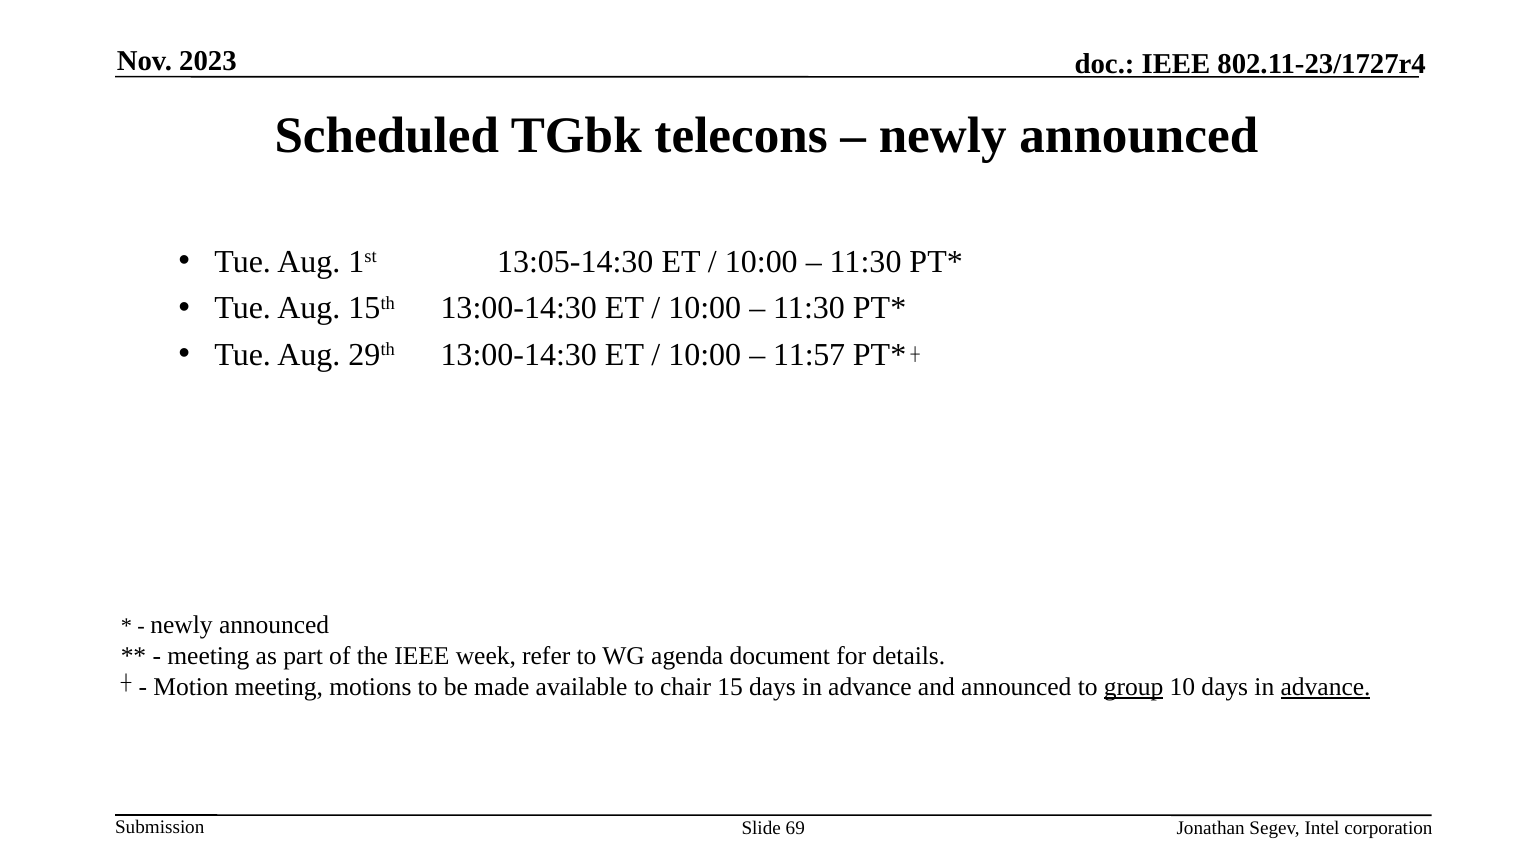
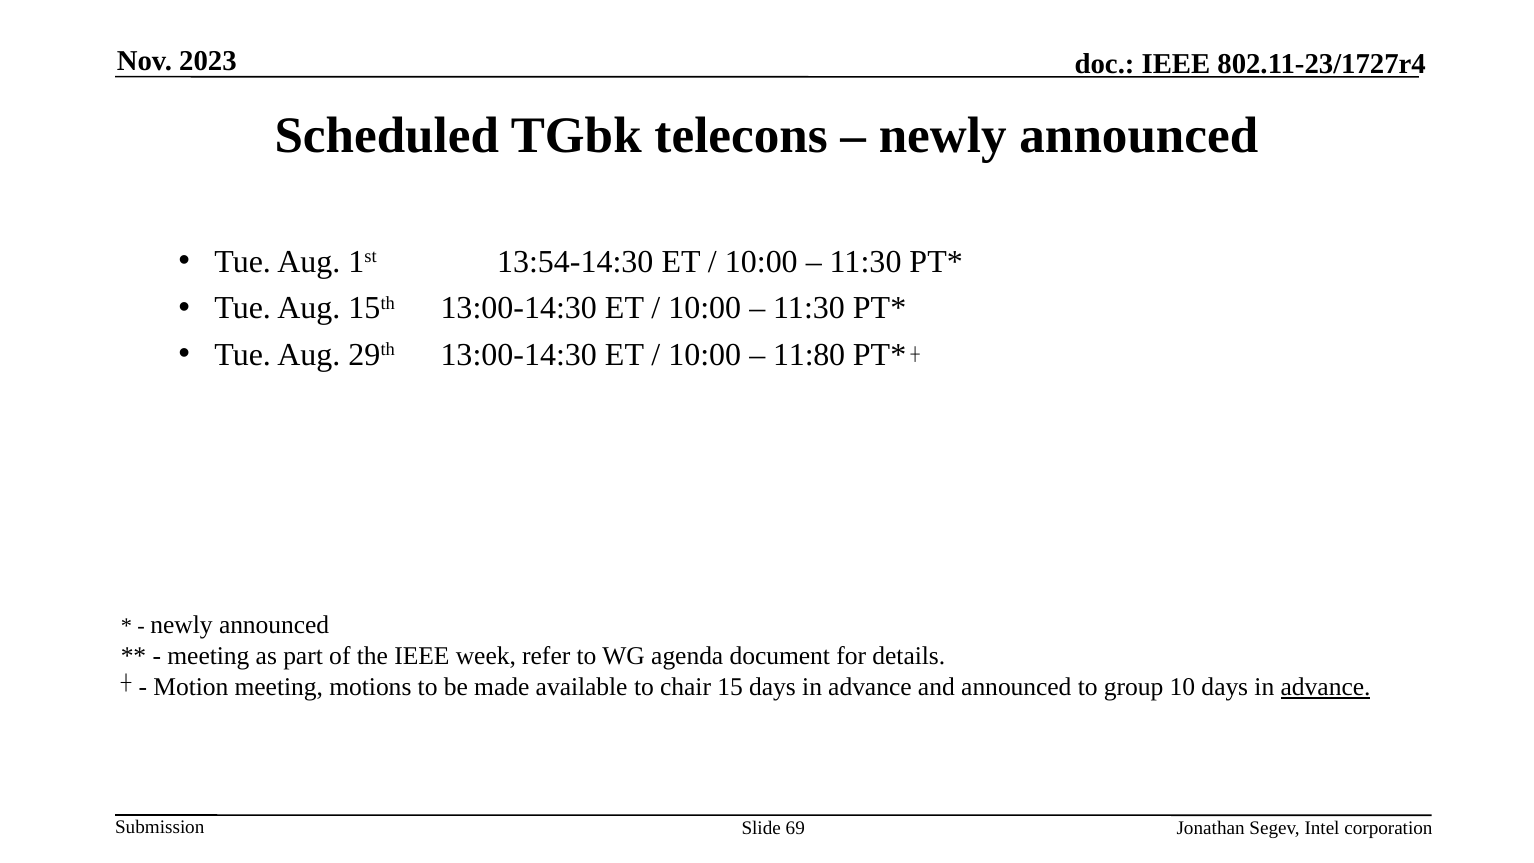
13:05-14:30: 13:05-14:30 -> 13:54-14:30
11:57: 11:57 -> 11:80
group underline: present -> none
